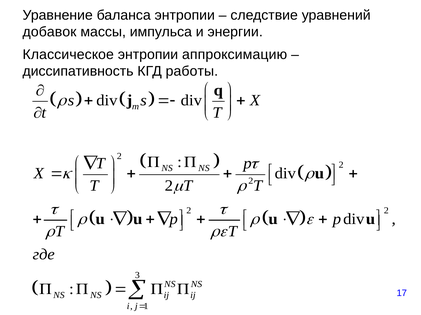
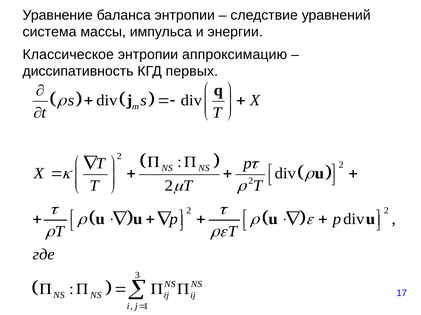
добавок: добавок -> система
работы: работы -> первых
